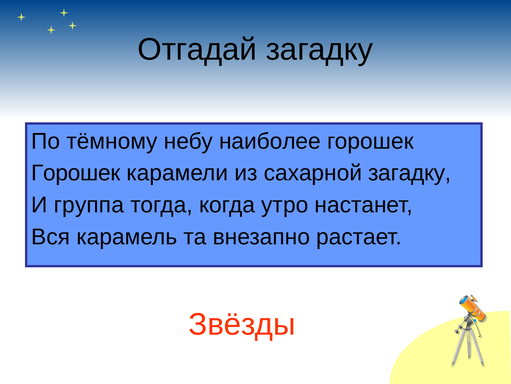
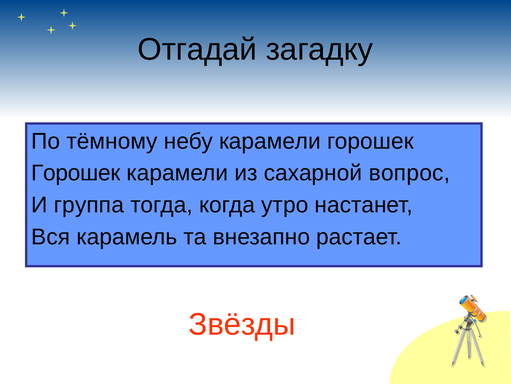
небу наиболее: наиболее -> карамели
сахарной загадку: загадку -> вопрос
